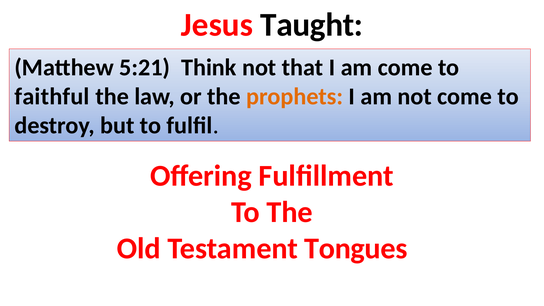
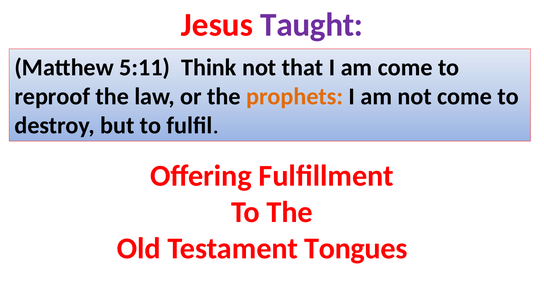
Taught colour: black -> purple
5:21: 5:21 -> 5:11
faithful: faithful -> reproof
